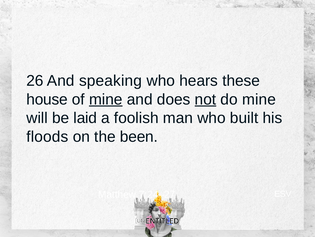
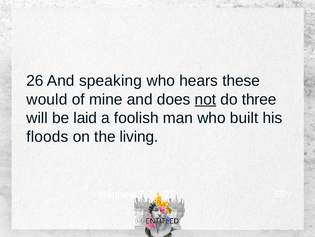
house: house -> would
mine at (106, 99) underline: present -> none
do mine: mine -> three
been: been -> living
